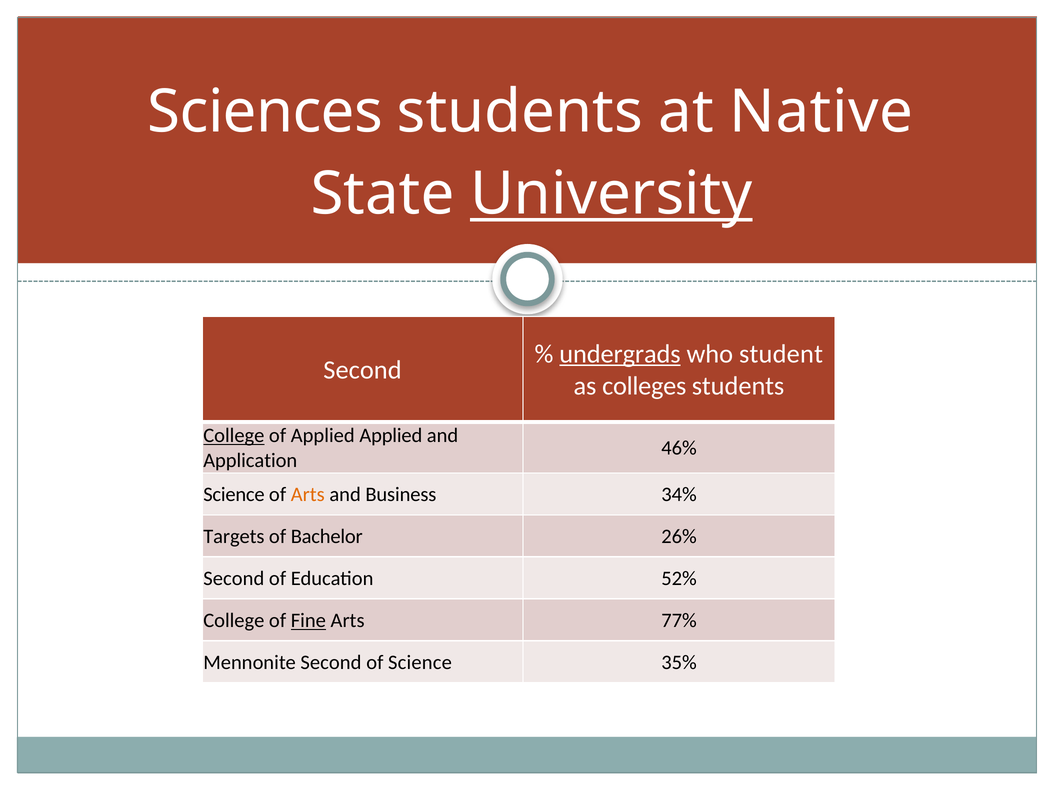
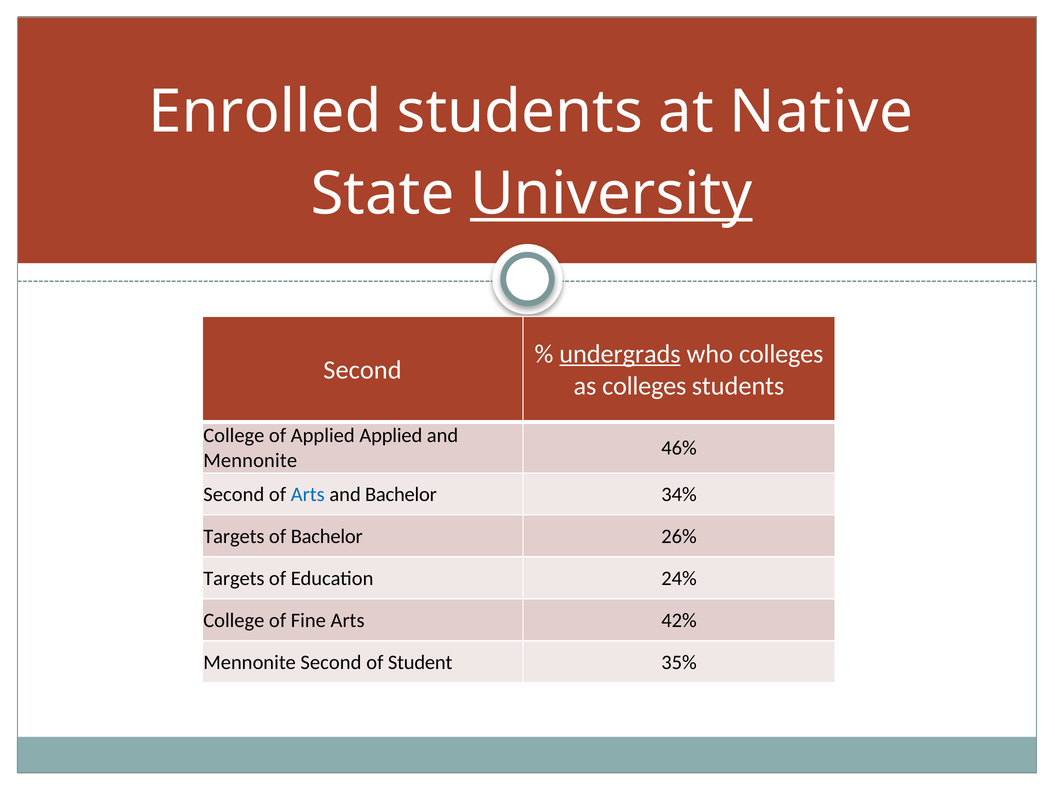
Sciences: Sciences -> Enrolled
who student: student -> colleges
College at (234, 436) underline: present -> none
Application at (250, 461): Application -> Mennonite
Science at (234, 495): Science -> Second
Arts at (308, 495) colour: orange -> blue
and Business: Business -> Bachelor
Second at (234, 579): Second -> Targets
52%: 52% -> 24%
Fine underline: present -> none
77%: 77% -> 42%
of Science: Science -> Student
